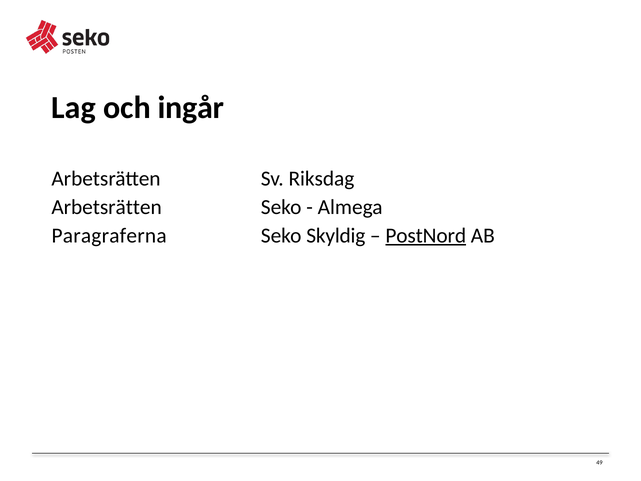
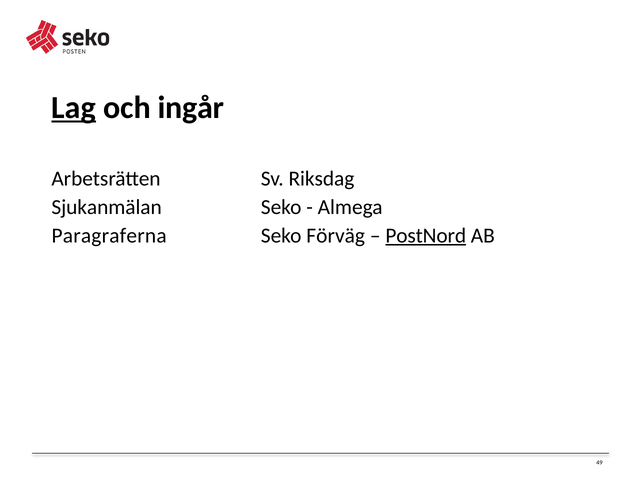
Lag underline: none -> present
Arbetsrätten at (107, 207): Arbetsrätten -> Sjukanmälan
Skyldig: Skyldig -> Förväg
